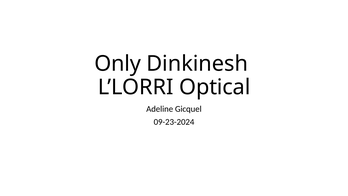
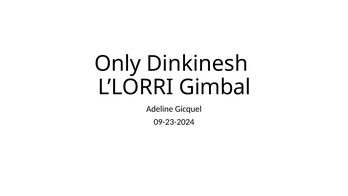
Optical: Optical -> Gimbal
